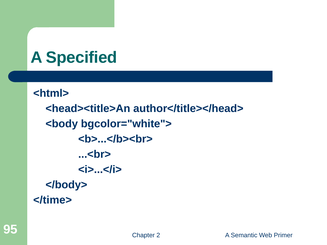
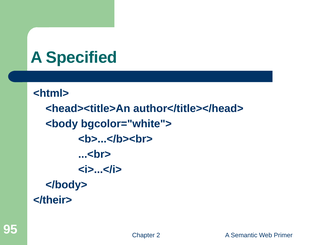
</time>: </time> -> </their>
